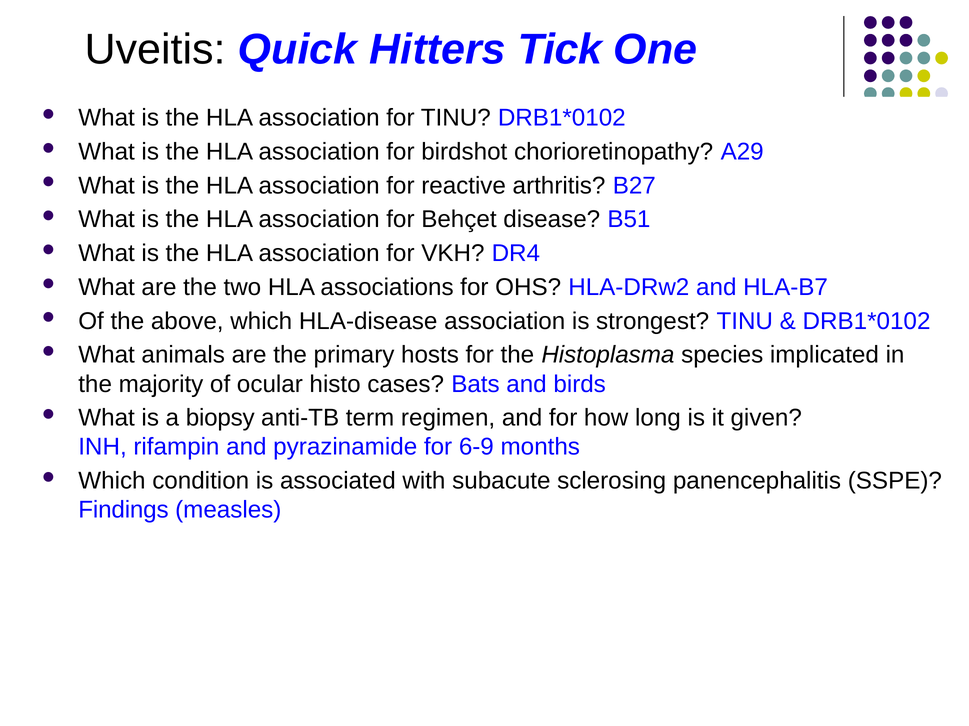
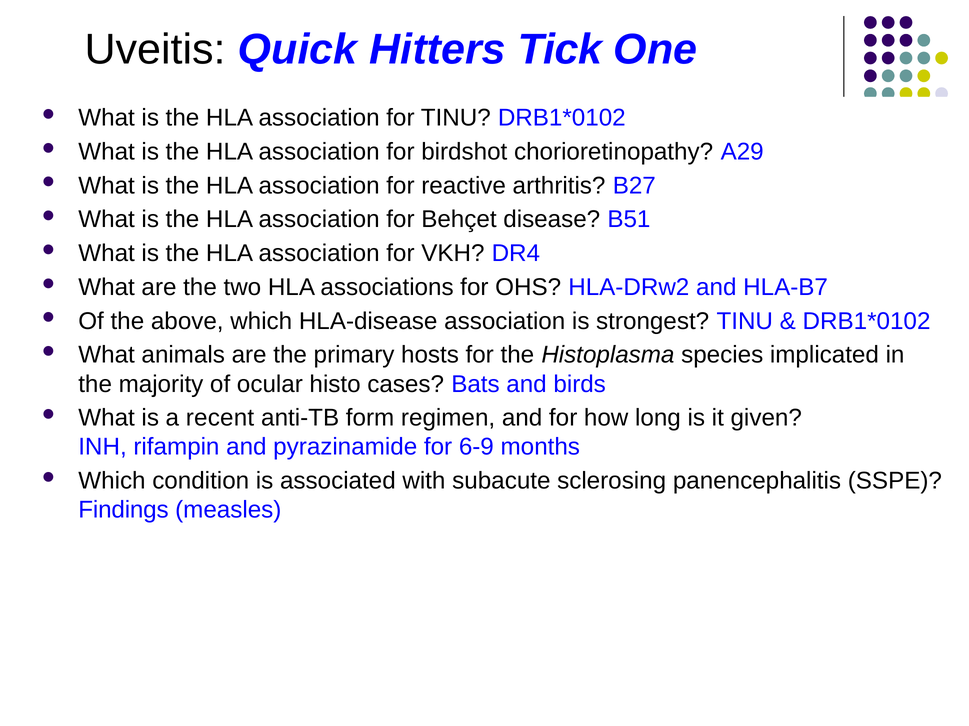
biopsy: biopsy -> recent
term: term -> form
